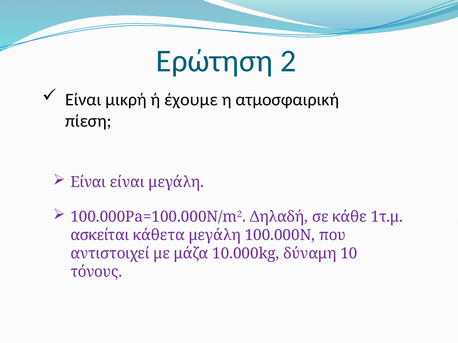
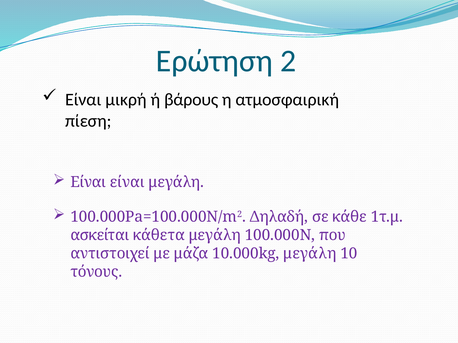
έχουμε: έχουμε -> βάρους
10.000kg δύναμη: δύναμη -> μεγάλη
